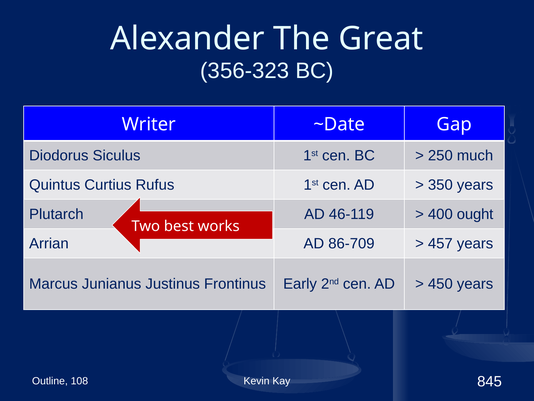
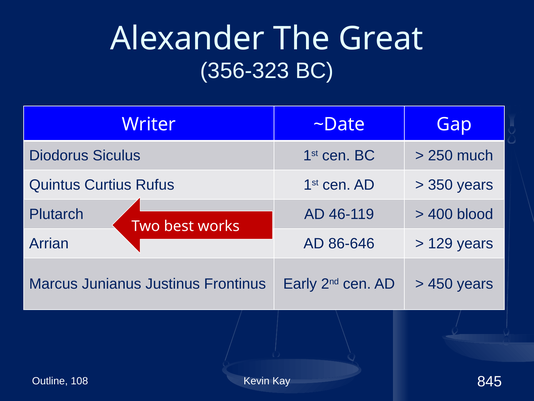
ought: ought -> blood
86-709: 86-709 -> 86-646
457: 457 -> 129
